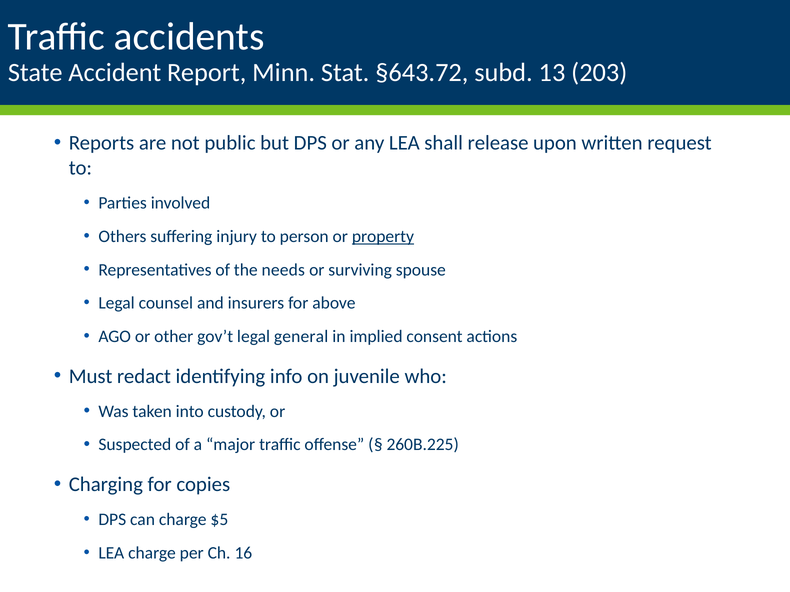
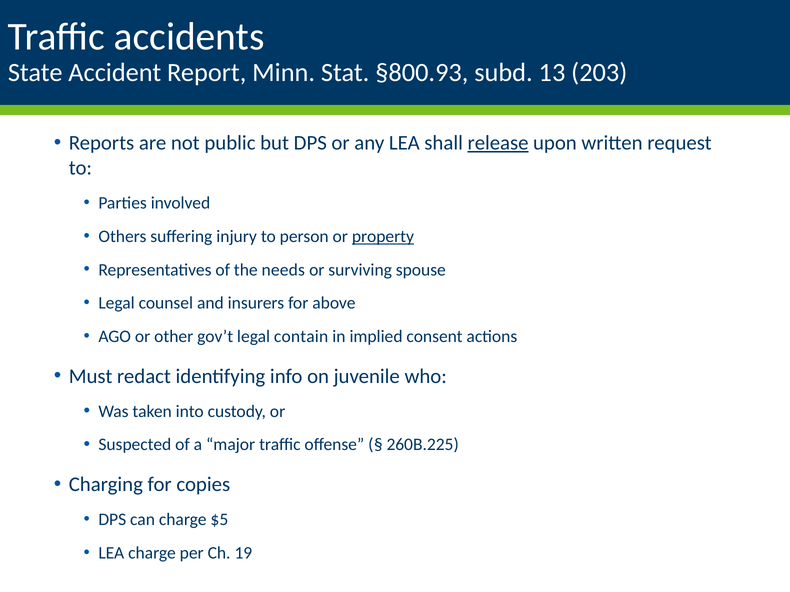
§643.72: §643.72 -> §800.93
release underline: none -> present
general: general -> contain
16: 16 -> 19
